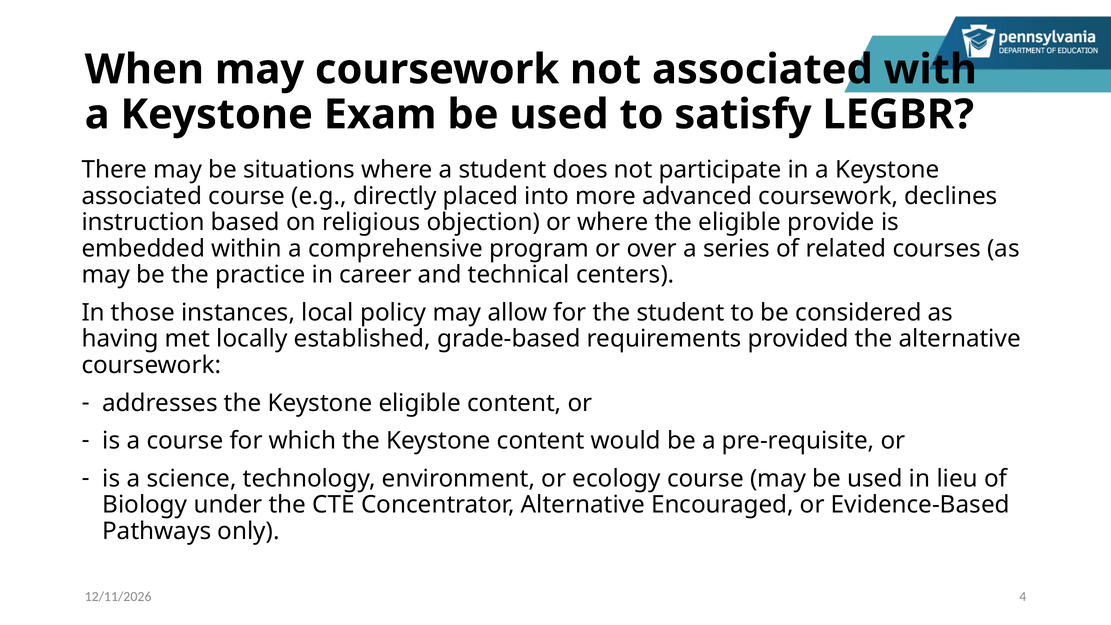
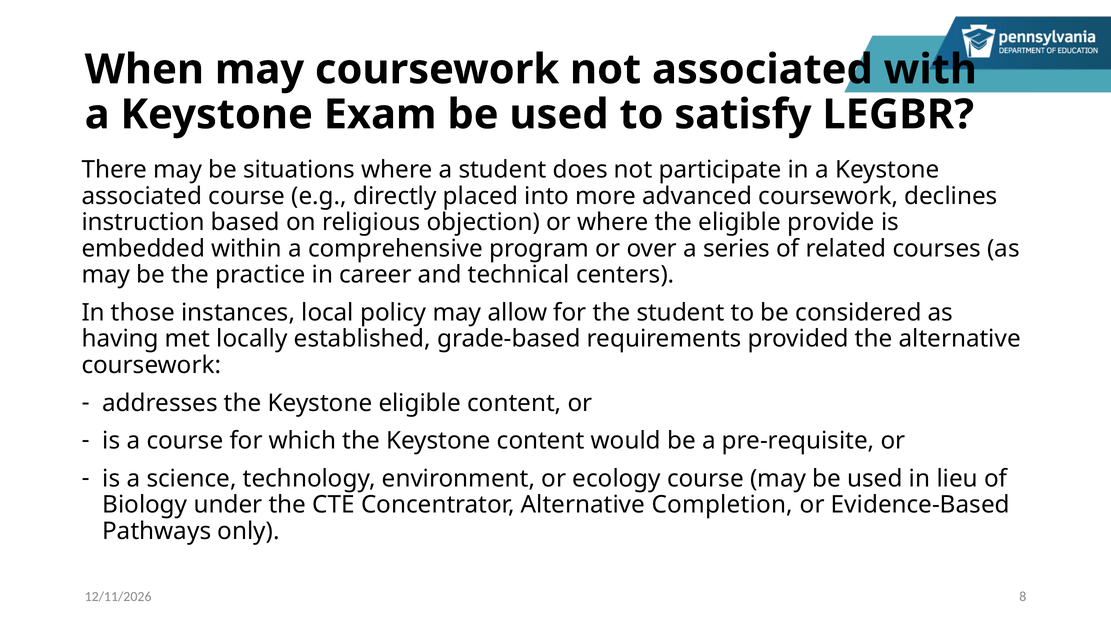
Encouraged: Encouraged -> Completion
4: 4 -> 8
